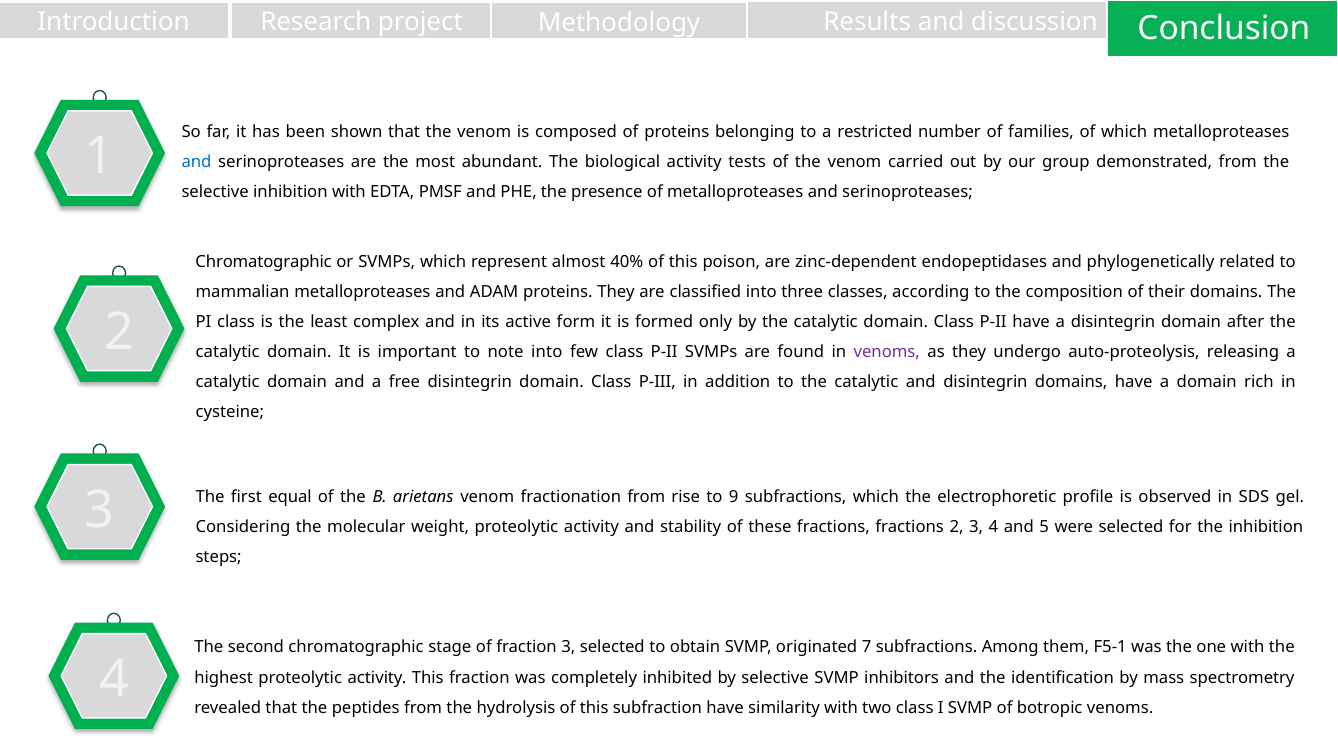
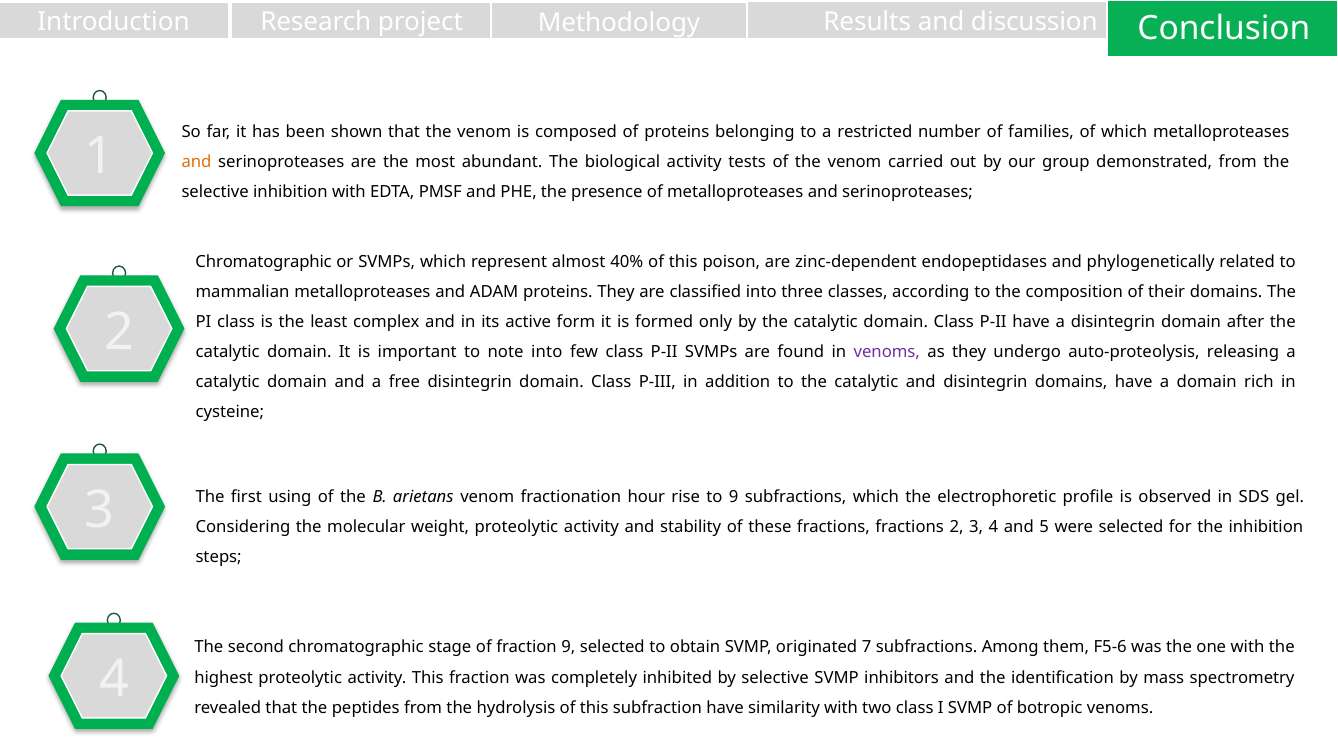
and at (196, 162) colour: blue -> orange
equal: equal -> using
fractionation from: from -> hour
fraction 3: 3 -> 9
F5-1: F5-1 -> F5-6
